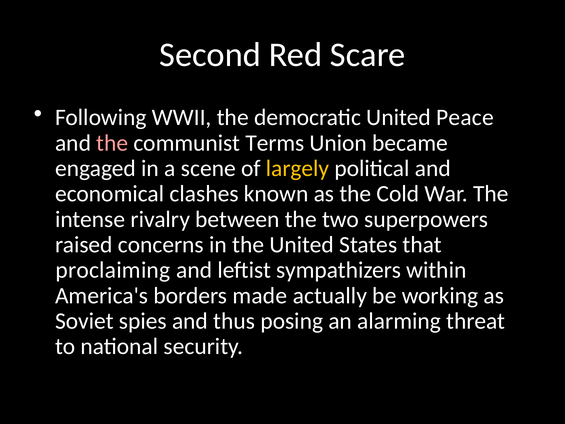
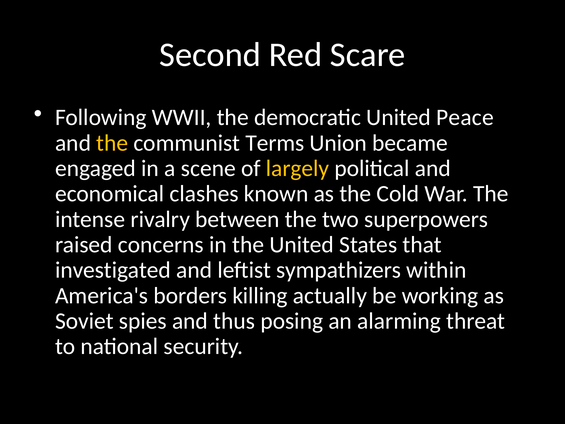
the at (112, 143) colour: pink -> yellow
proclaiming: proclaiming -> investigated
made: made -> killing
